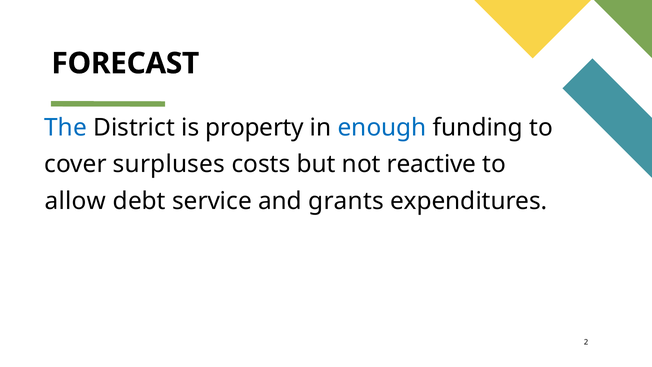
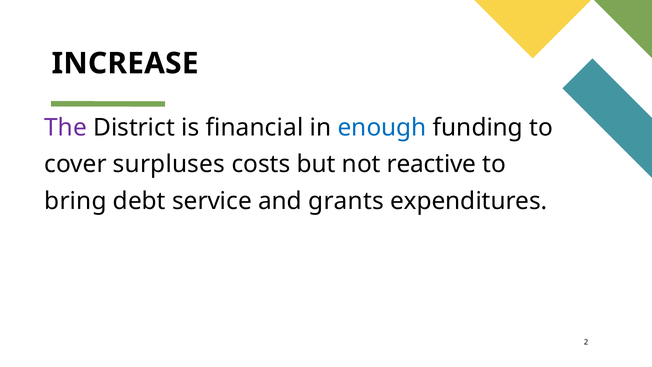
FORECAST: FORECAST -> INCREASE
The colour: blue -> purple
property: property -> financial
allow: allow -> bring
